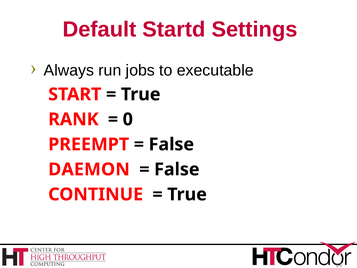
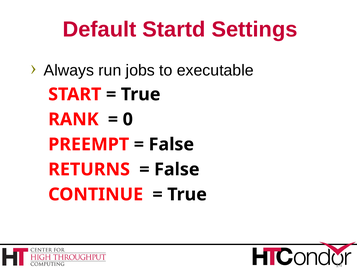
DAEMON: DAEMON -> RETURNS
